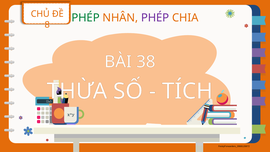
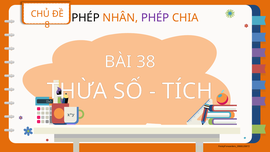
PHÉP at (86, 18) colour: green -> black
